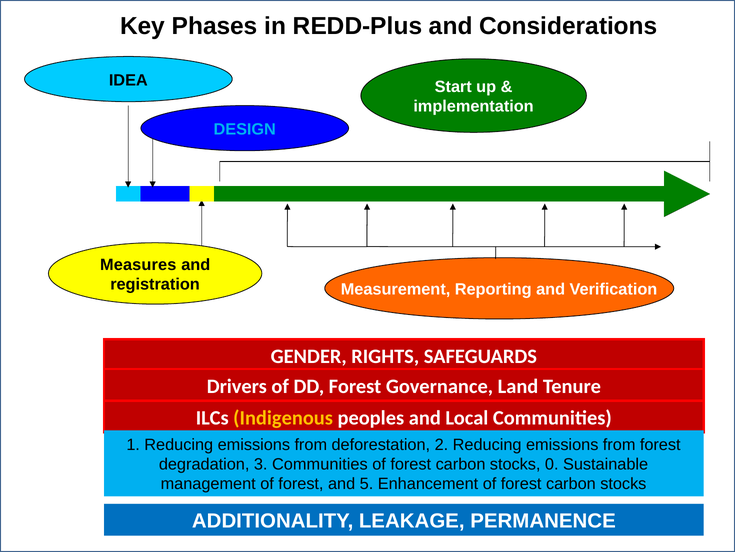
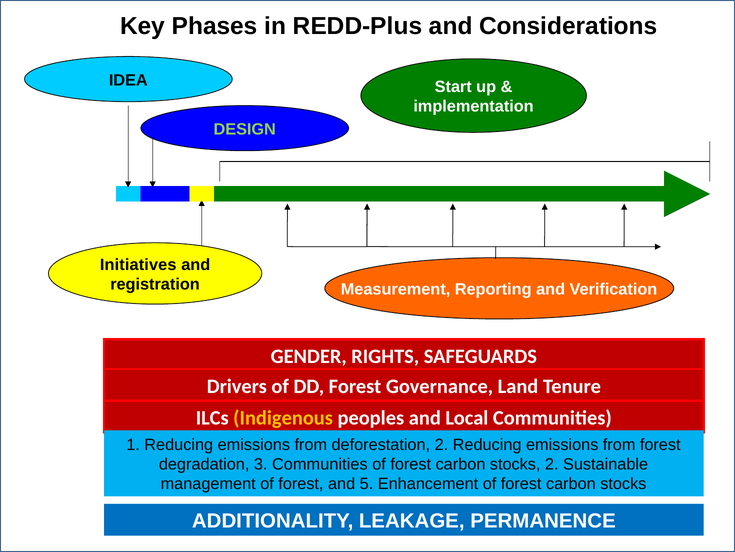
DESIGN colour: light blue -> light green
Measures: Measures -> Initiatives
stocks 0: 0 -> 2
